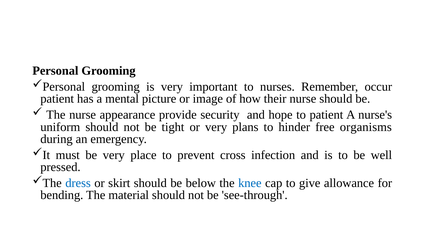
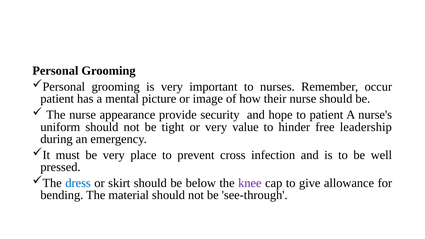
plans: plans -> value
organisms: organisms -> leadership
knee colour: blue -> purple
